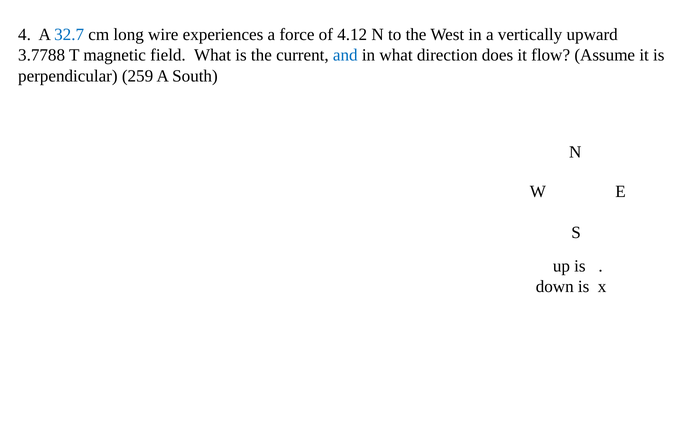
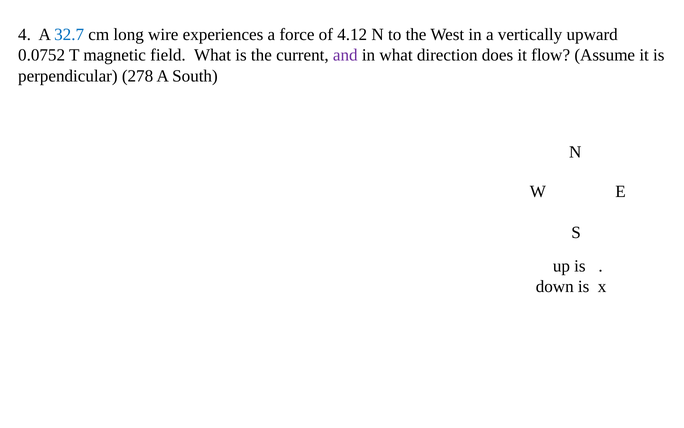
3.7788: 3.7788 -> 0.0752
and colour: blue -> purple
259: 259 -> 278
